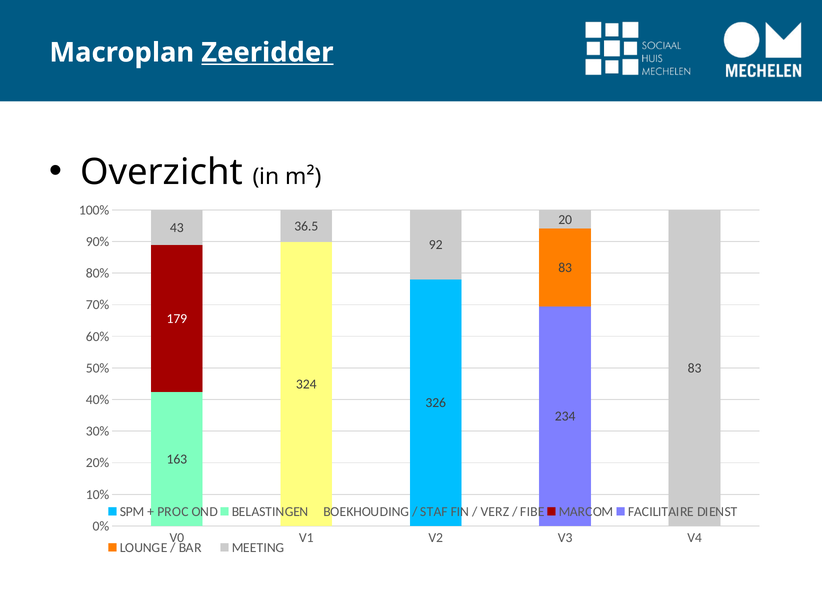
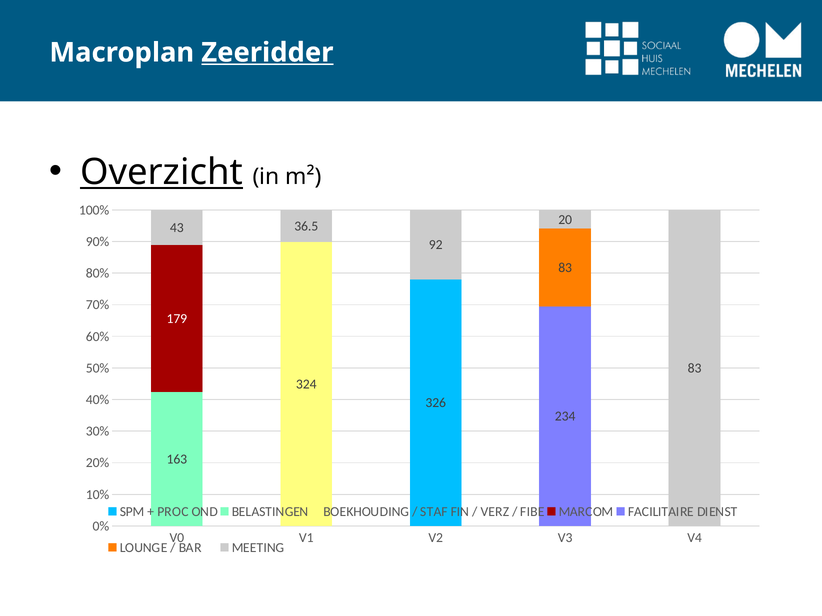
Overzicht underline: none -> present
